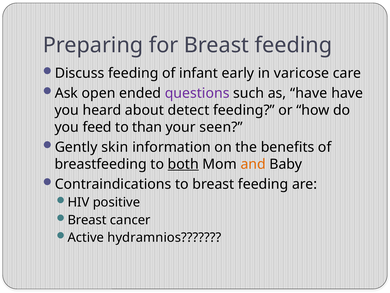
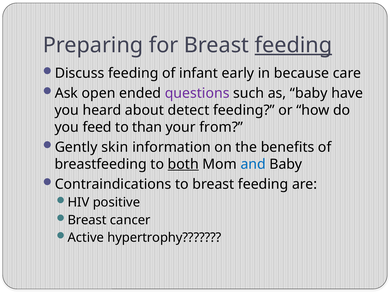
feeding at (293, 45) underline: none -> present
varicose: varicose -> because
as have: have -> baby
seen: seen -> from
and colour: orange -> blue
hydramnios: hydramnios -> hypertrophy
